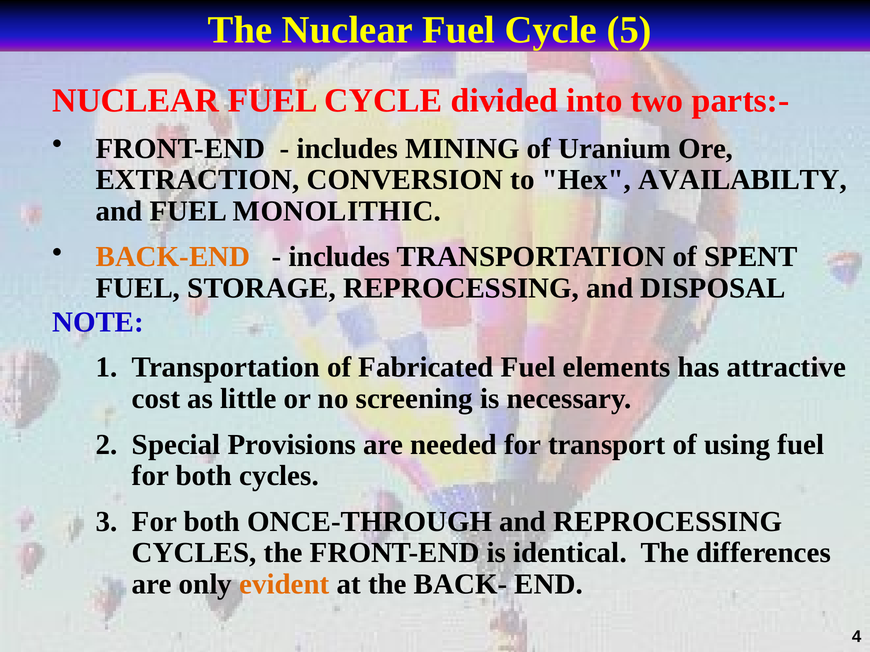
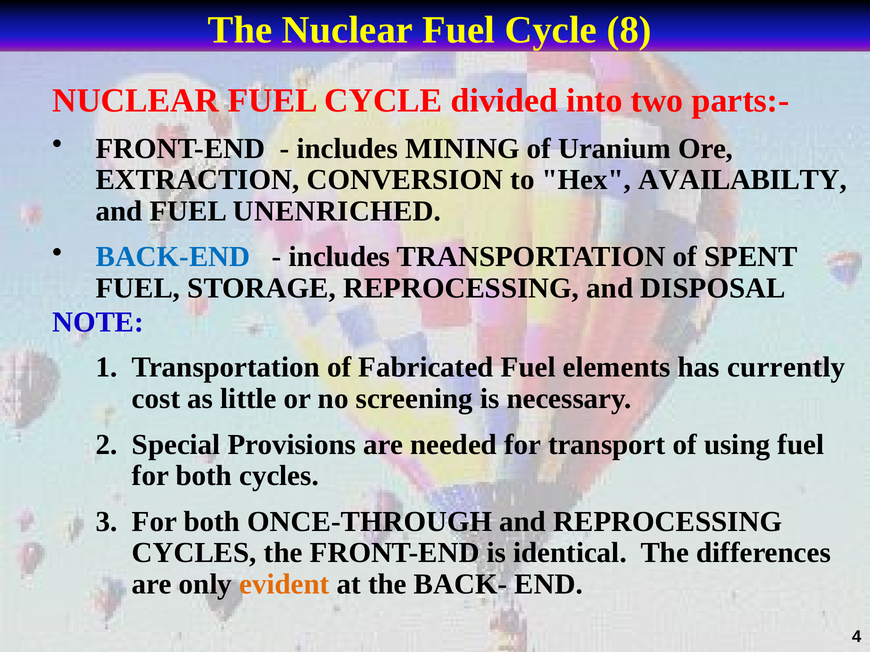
5: 5 -> 8
MONOLITHIC: MONOLITHIC -> UNENRICHED
BACK-END colour: orange -> blue
attractive: attractive -> currently
